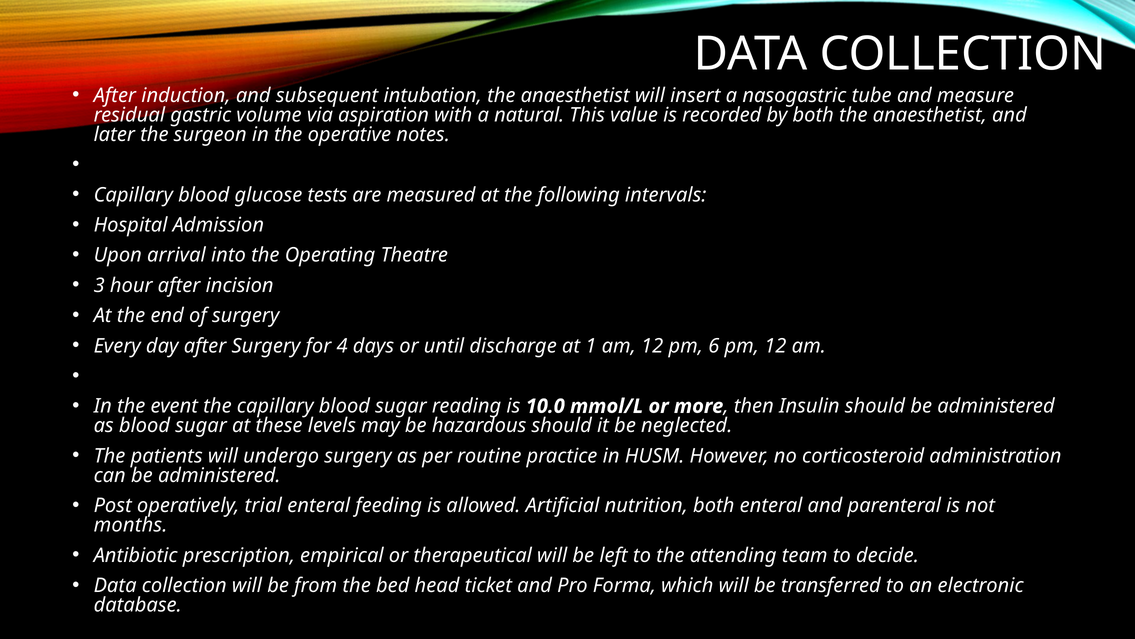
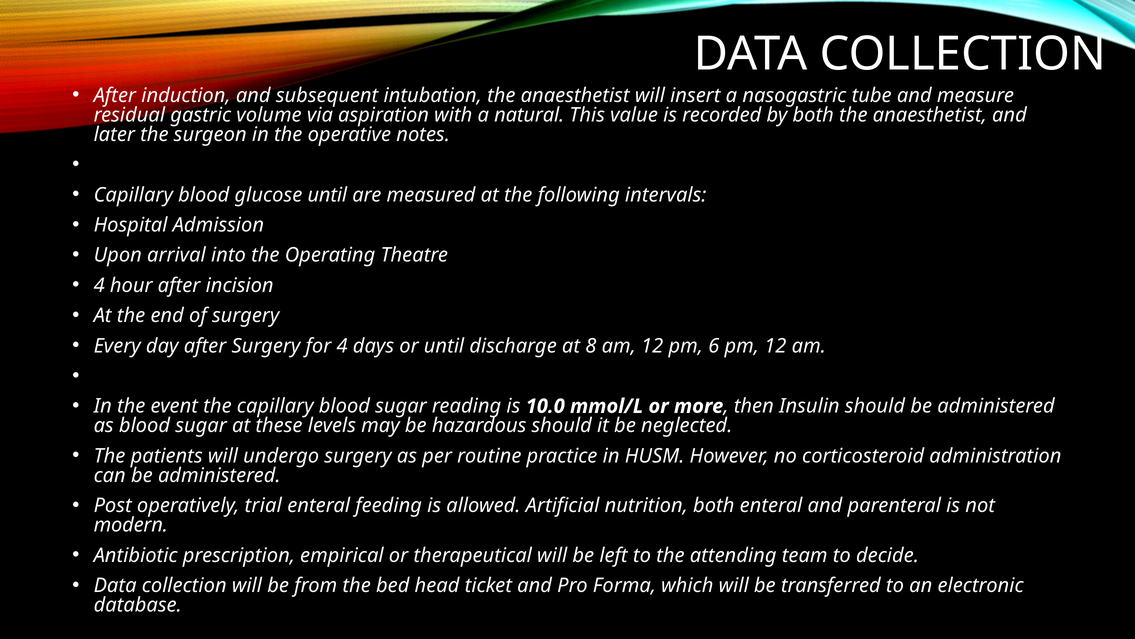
glucose tests: tests -> until
3 at (99, 285): 3 -> 4
1: 1 -> 8
months: months -> modern
